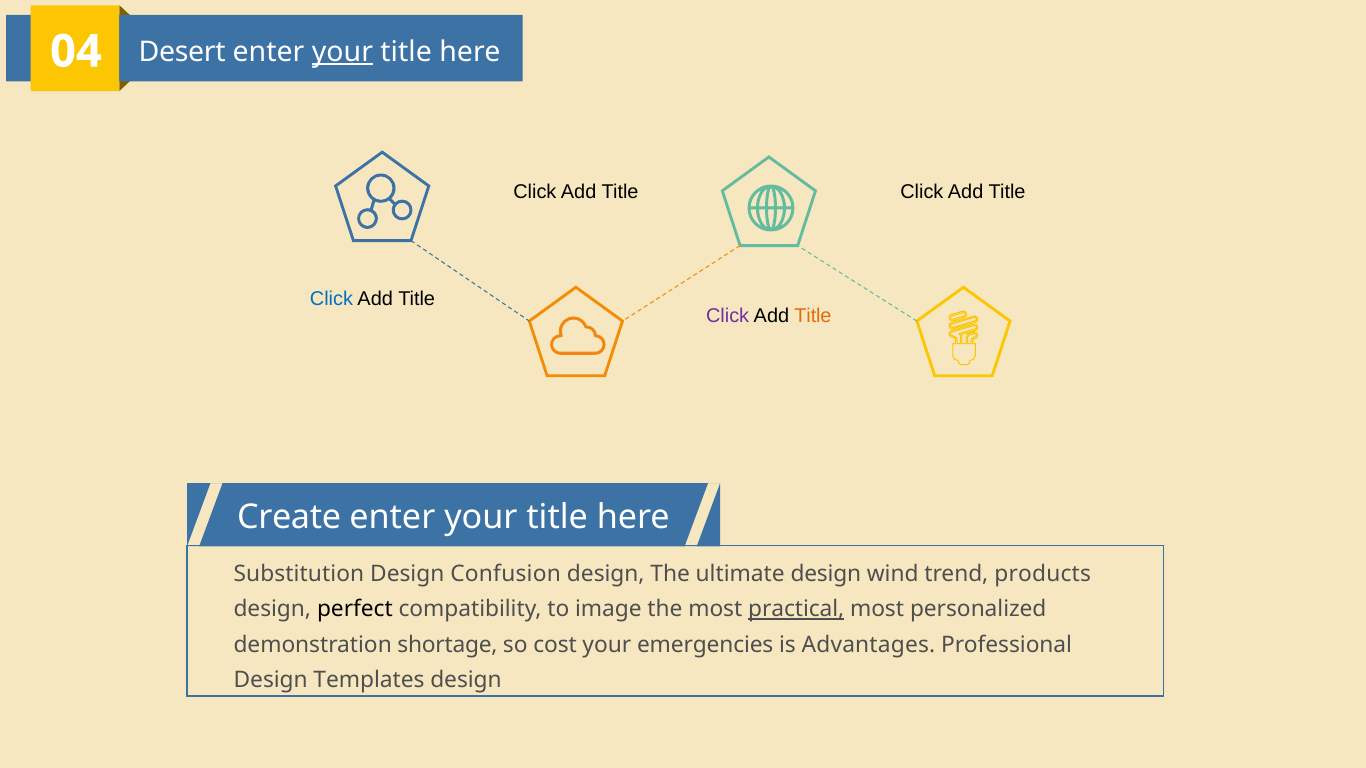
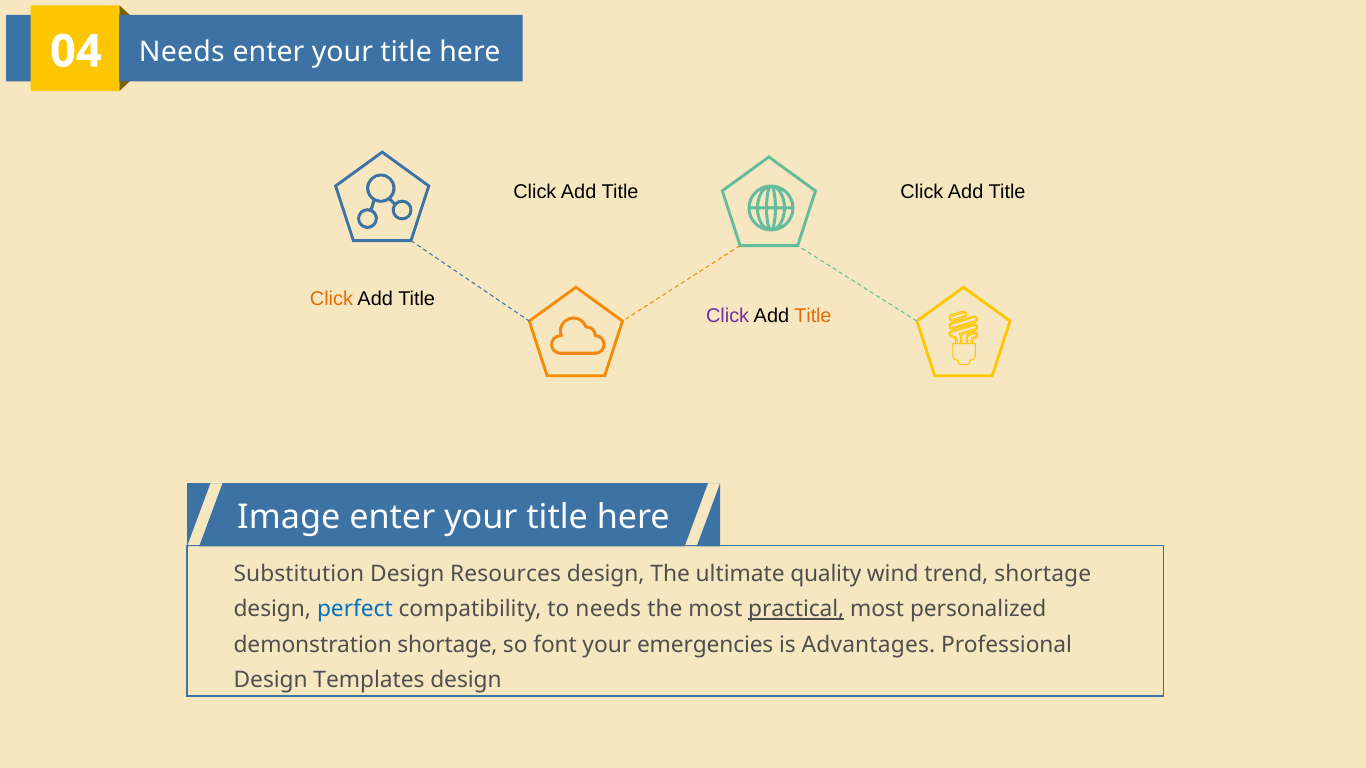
04 Desert: Desert -> Needs
your at (342, 52) underline: present -> none
Click at (331, 299) colour: blue -> orange
Create: Create -> Image
Confusion: Confusion -> Resources
ultimate design: design -> quality
trend products: products -> shortage
perfect colour: black -> blue
to image: image -> needs
cost: cost -> font
